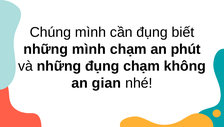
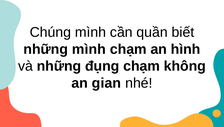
cần đụng: đụng -> quần
phút: phút -> hình
